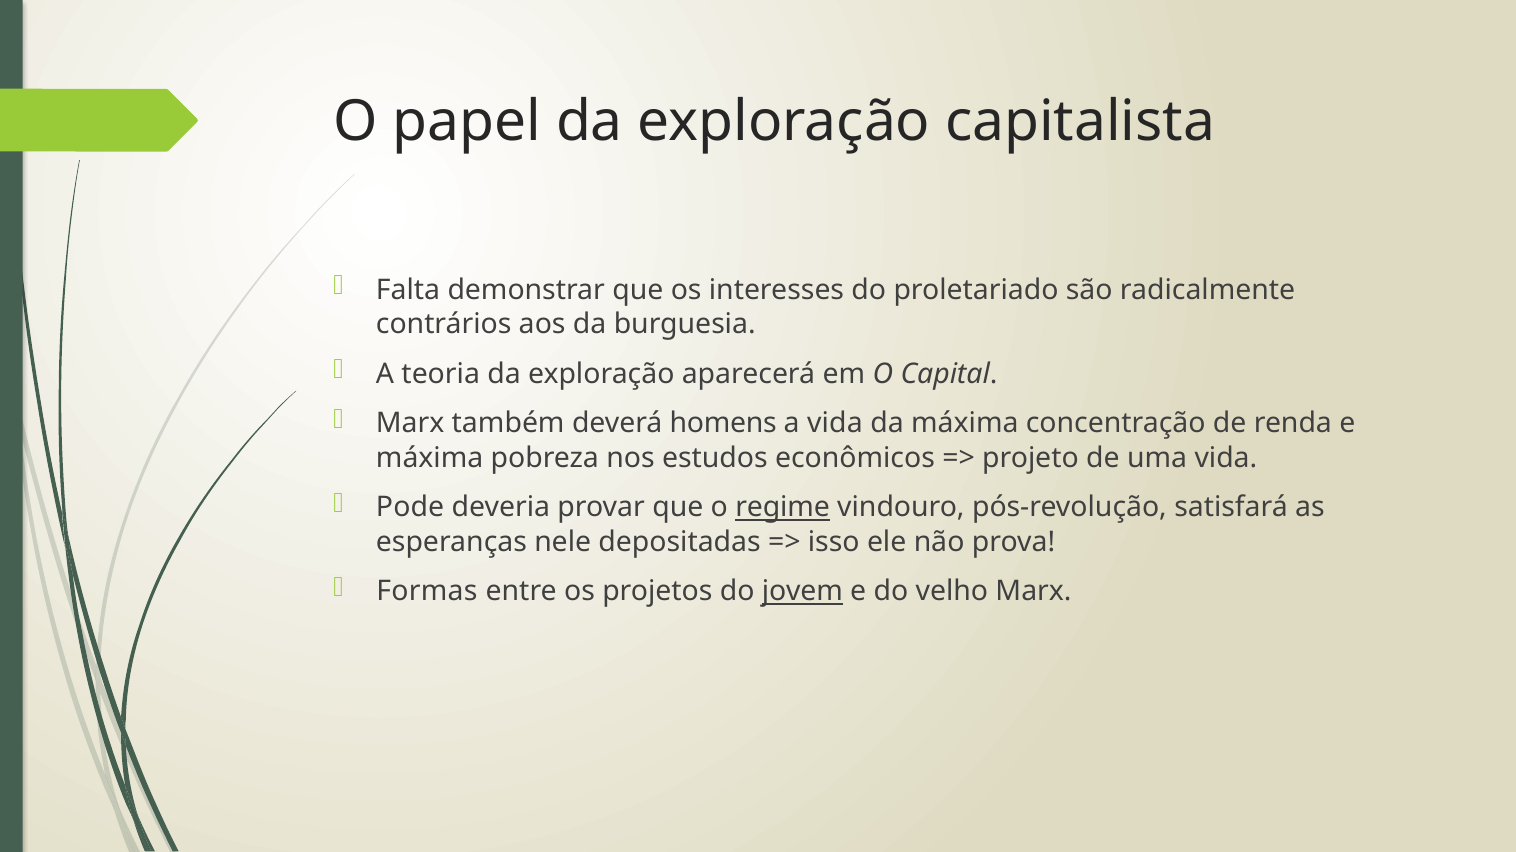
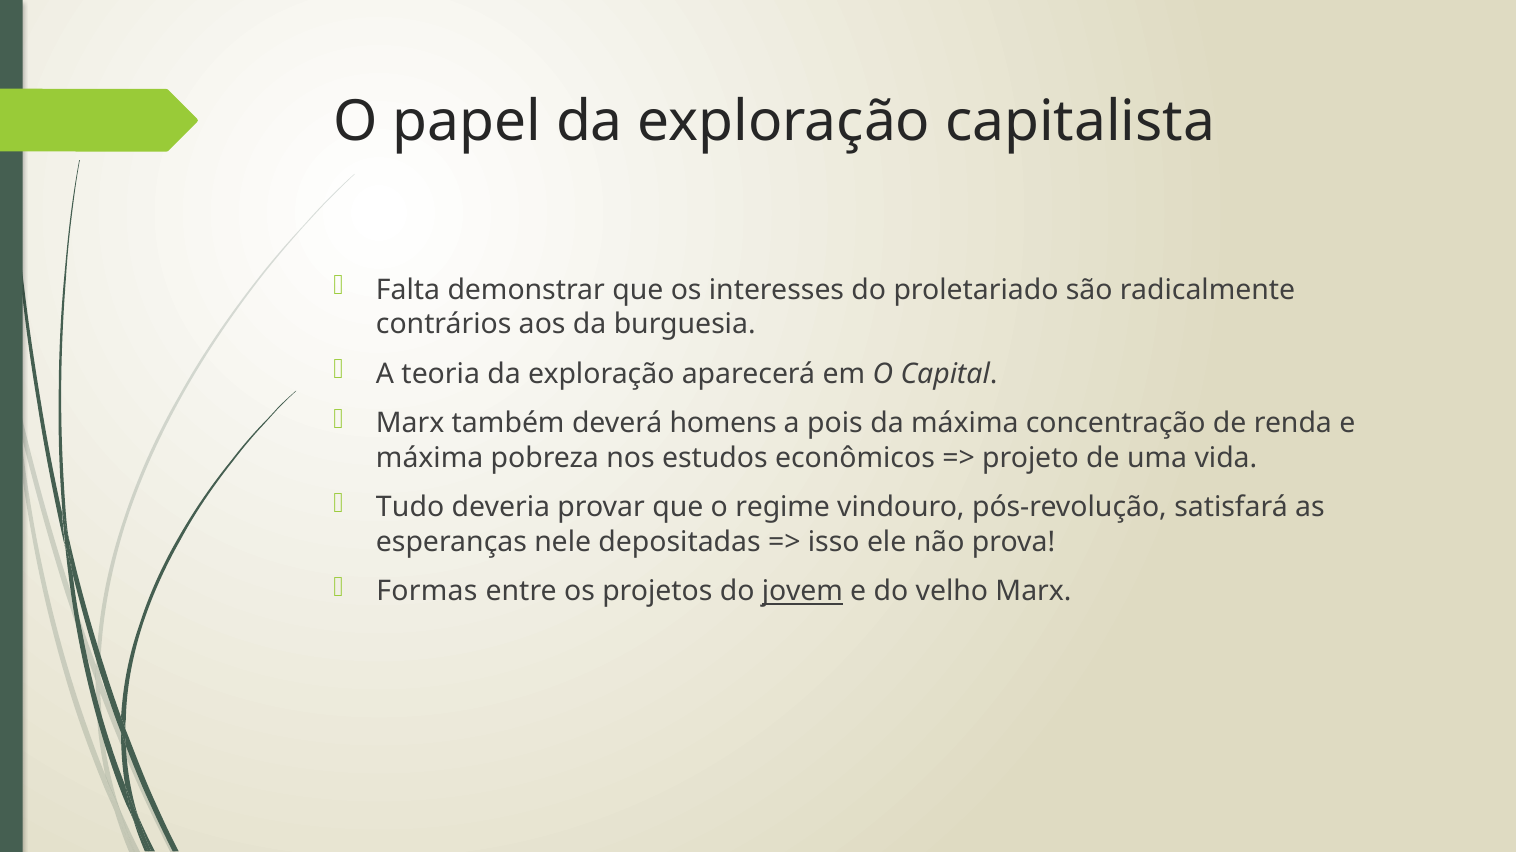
a vida: vida -> pois
Pode: Pode -> Tudo
regime underline: present -> none
